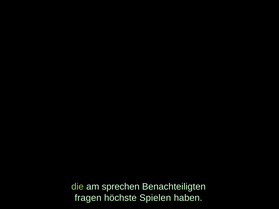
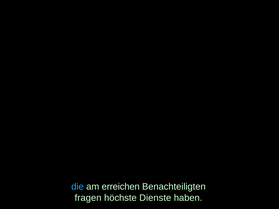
die colour: light green -> light blue
sprechen: sprechen -> erreichen
Spielen: Spielen -> Dienste
